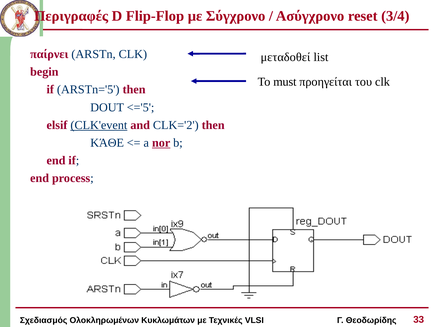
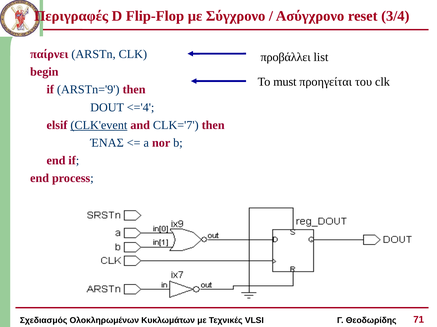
μεταδοθεί: μεταδοθεί -> προβάλλει
ARSTn='5: ARSTn='5 -> ARSTn='9
<='5: <='5 -> <='4
CLK='2: CLK='2 -> CLK='7
ΚΆΘΕ: ΚΆΘΕ -> ΈΝΑΣ
nor underline: present -> none
33: 33 -> 71
